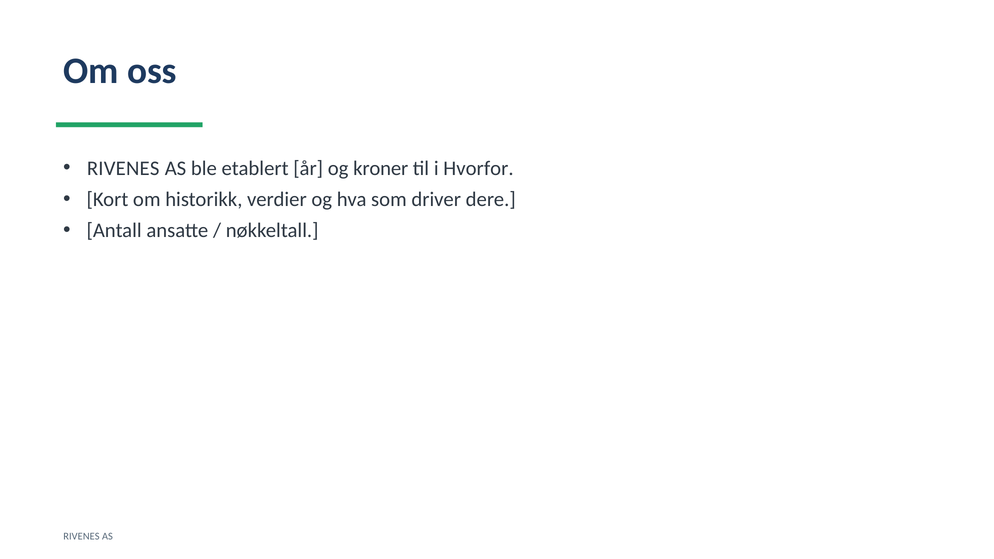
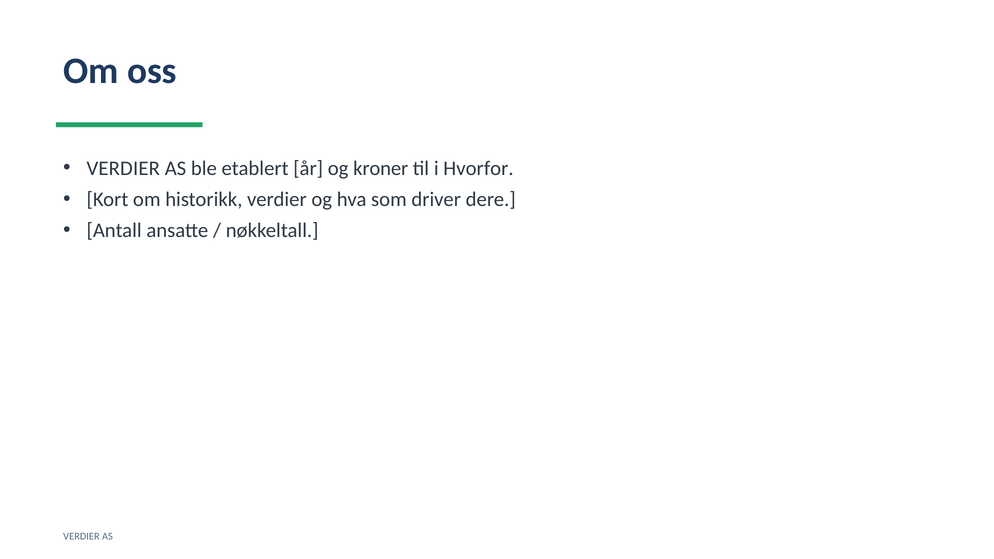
RIVENES at (123, 168): RIVENES -> VERDIER
RIVENES at (81, 536): RIVENES -> VERDIER
